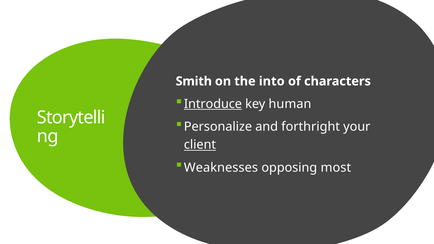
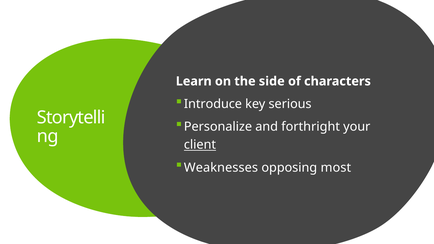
Smith: Smith -> Learn
into: into -> side
Introduce underline: present -> none
human: human -> serious
